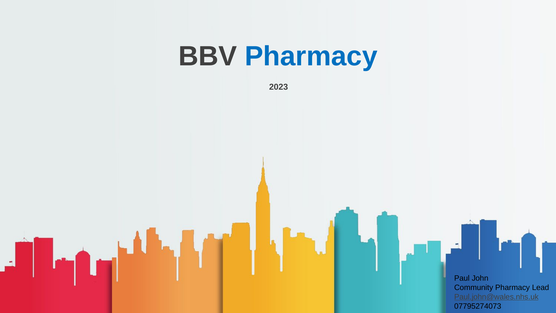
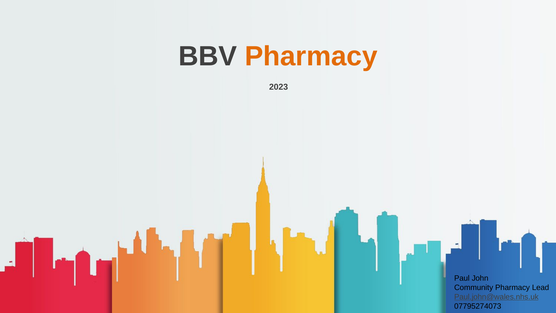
Pharmacy at (311, 56) colour: blue -> orange
